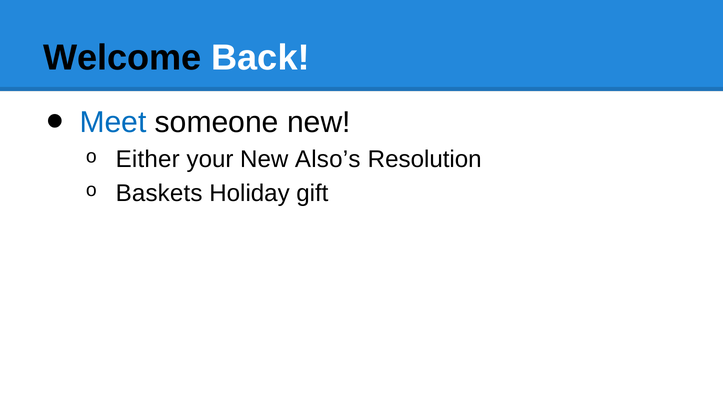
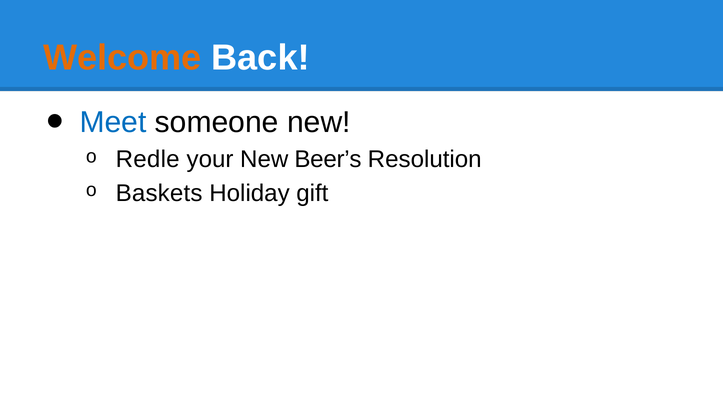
Welcome colour: black -> orange
Either: Either -> Redle
Also’s: Also’s -> Beer’s
